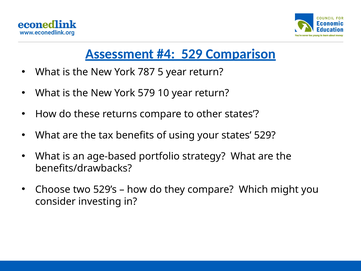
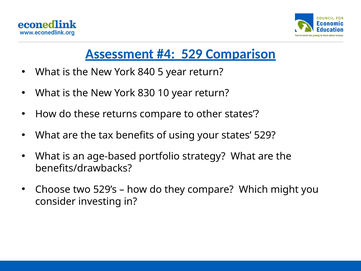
787: 787 -> 840
579: 579 -> 830
